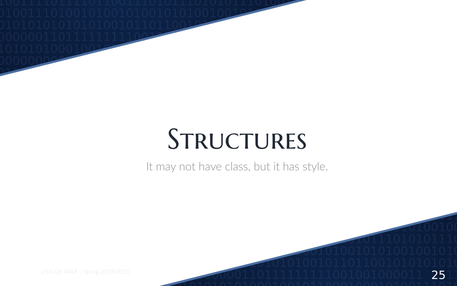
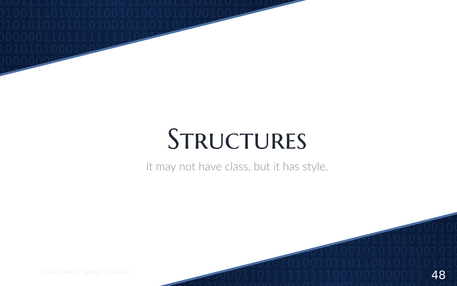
25: 25 -> 48
